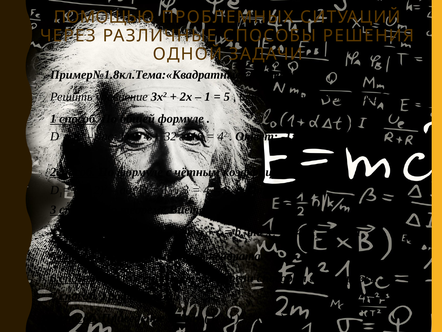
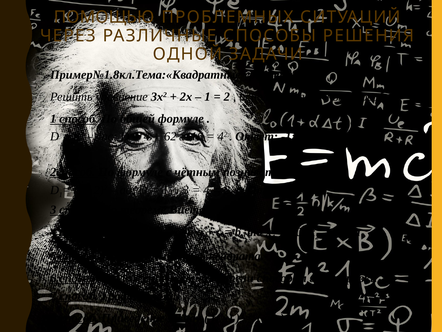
5 at (227, 97): 5 -> 2
32: 32 -> 62
коэффициентов: коэффициентов -> познавательных
4 at (301, 232): 4 -> 0
